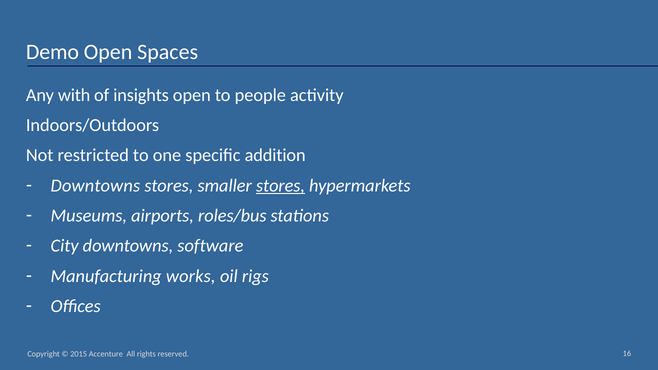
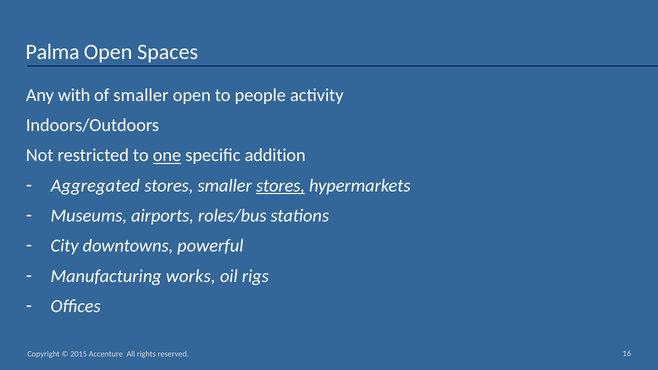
Demo: Demo -> Palma
of insights: insights -> smaller
one underline: none -> present
Downtowns at (95, 186): Downtowns -> Aggregated
software: software -> powerful
